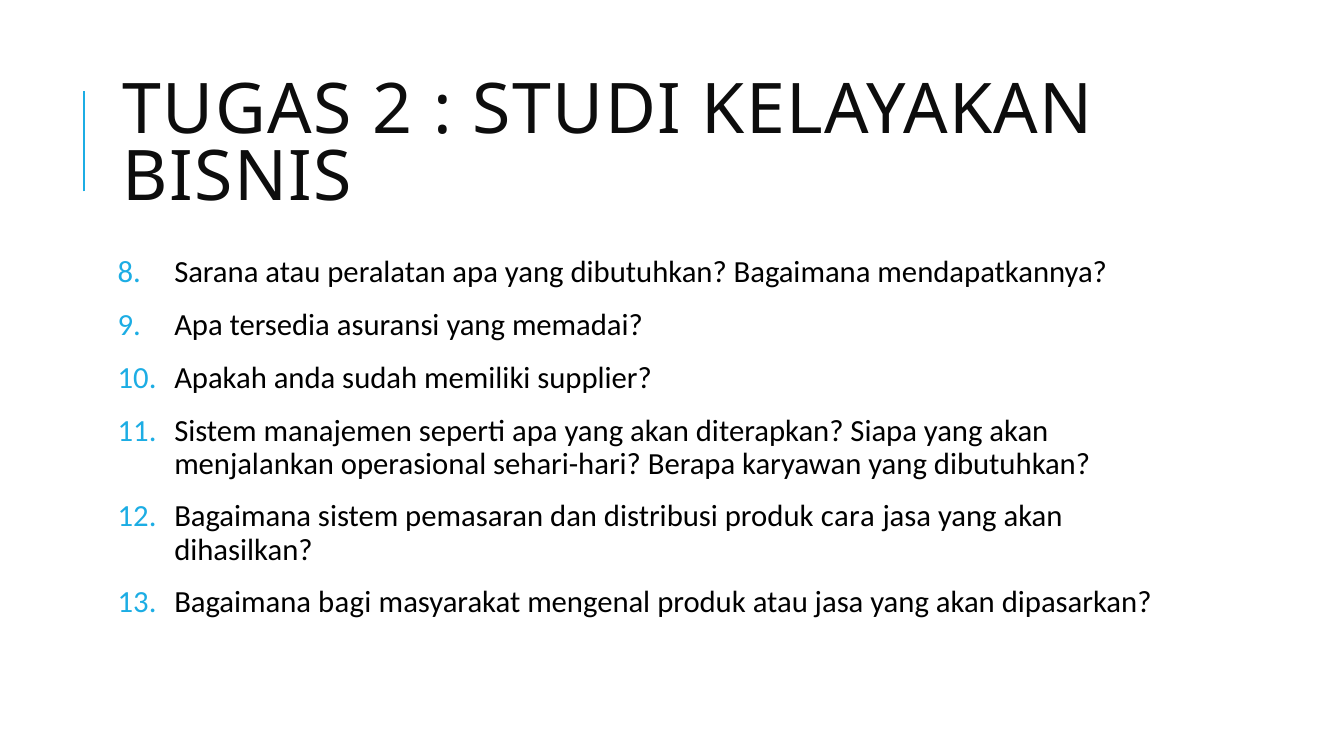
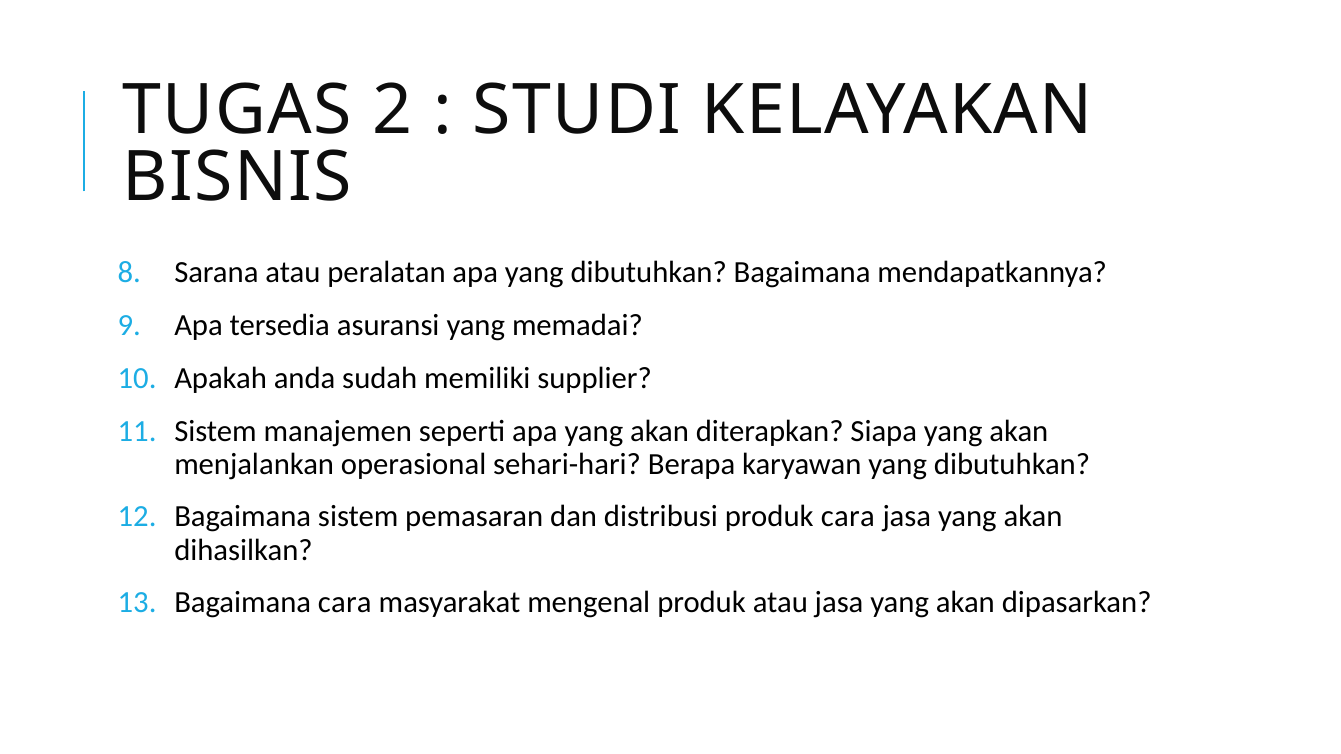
Bagaimana bagi: bagi -> cara
